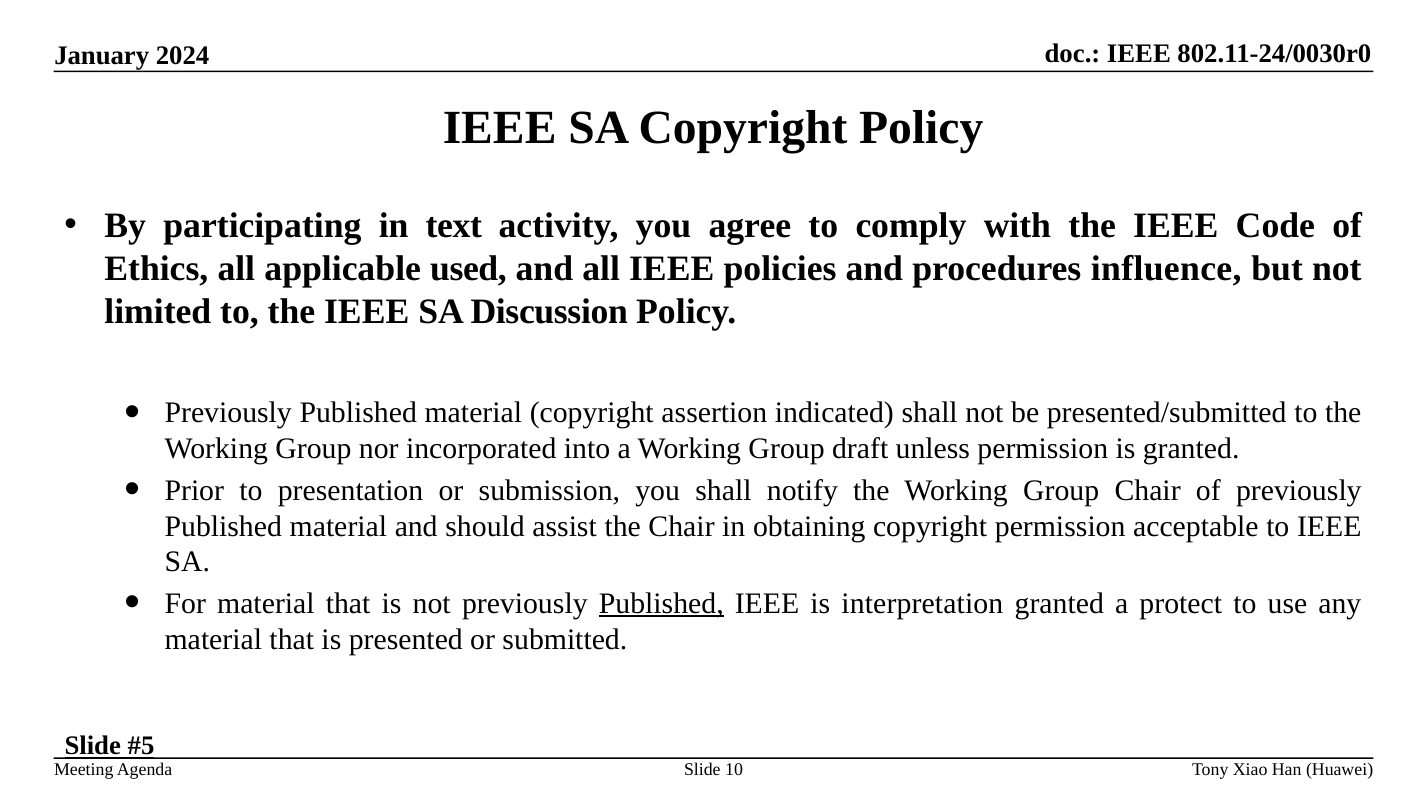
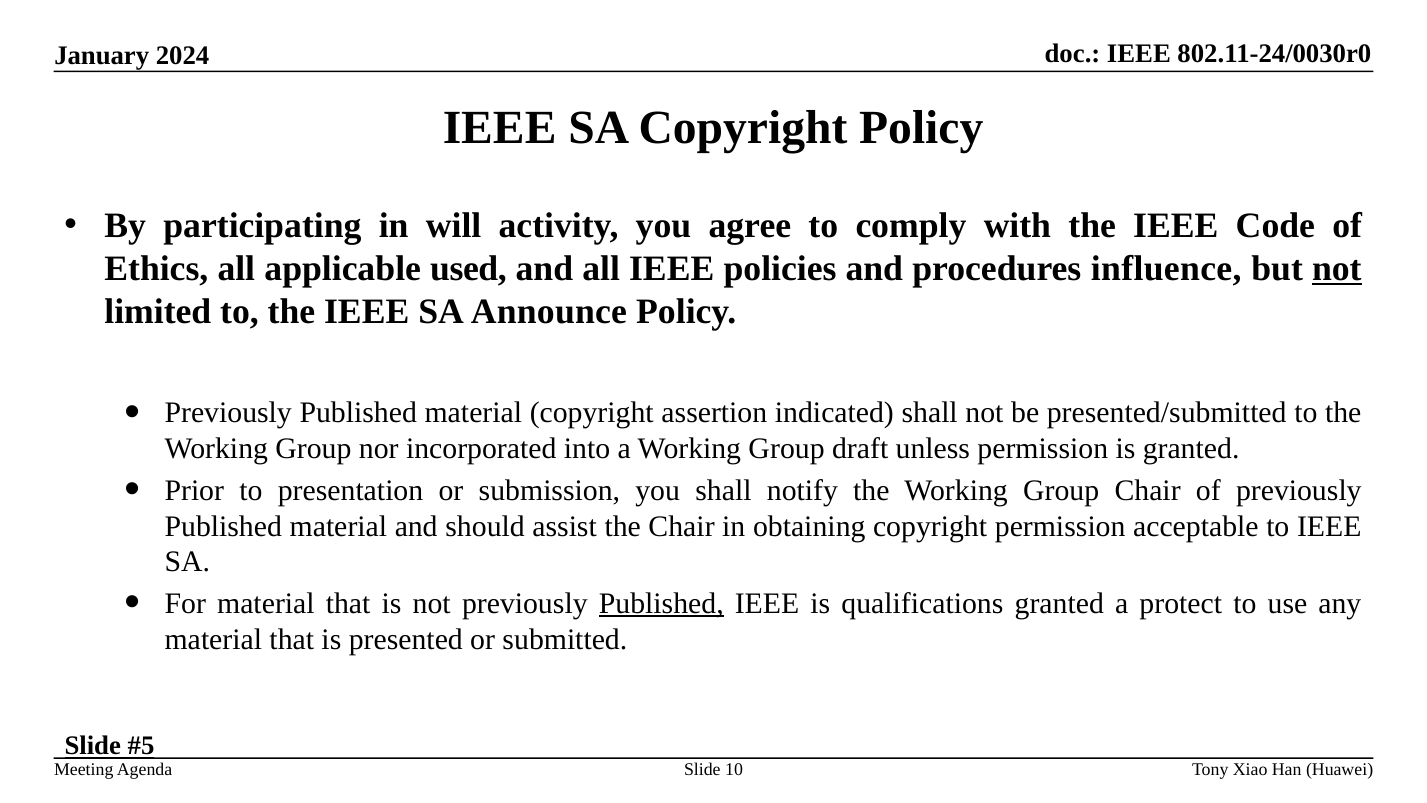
text: text -> will
not at (1337, 268) underline: none -> present
Discussion: Discussion -> Announce
interpretation: interpretation -> qualifications
